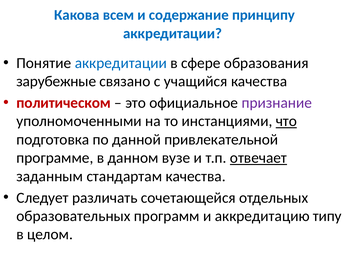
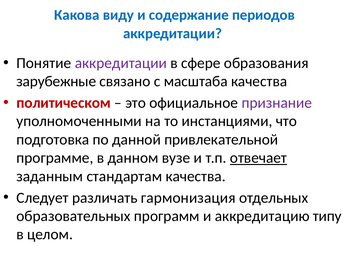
всем: всем -> виду
принципу: принципу -> периодов
аккредитации at (121, 63) colour: blue -> purple
учащийся: учащийся -> масштаба
что underline: present -> none
сочетающейся: сочетающейся -> гармонизация
